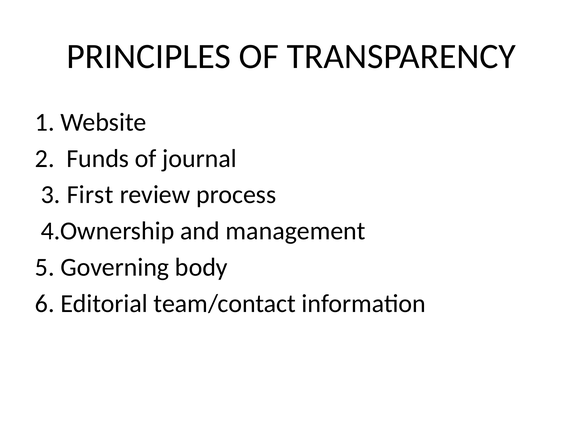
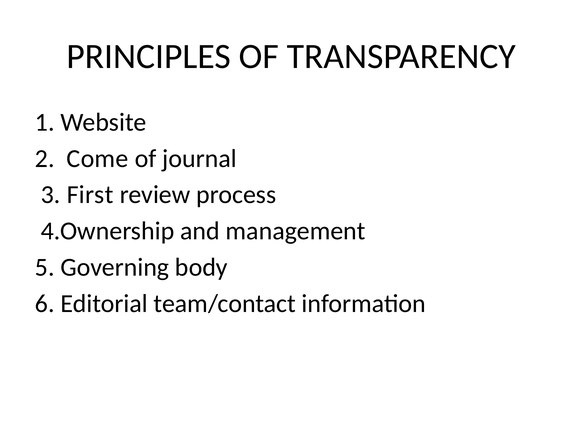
Funds: Funds -> Come
